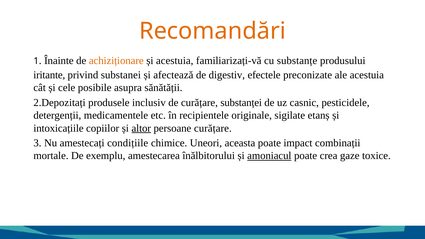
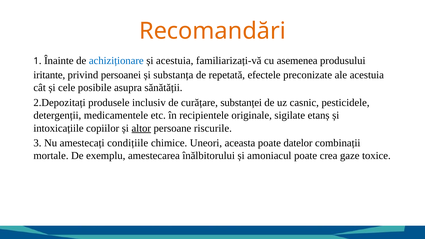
achiziționare colour: orange -> blue
substanțe: substanțe -> asemenea
substanei: substanei -> persoanei
afectează: afectează -> substanța
digestiv: digestiv -> repetată
persoane curățare: curățare -> riscurile
impact: impact -> datelor
amoniacul underline: present -> none
